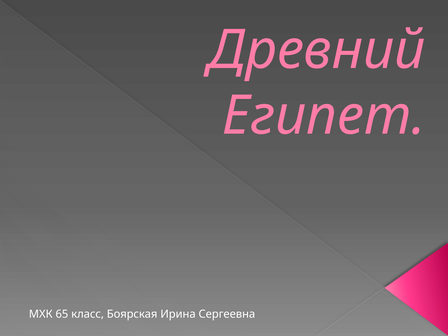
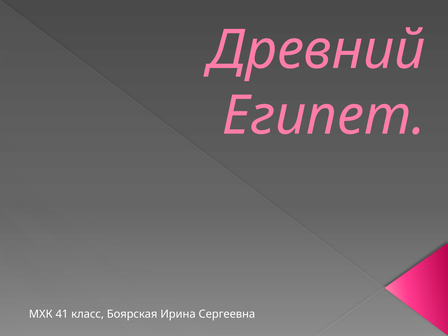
65: 65 -> 41
